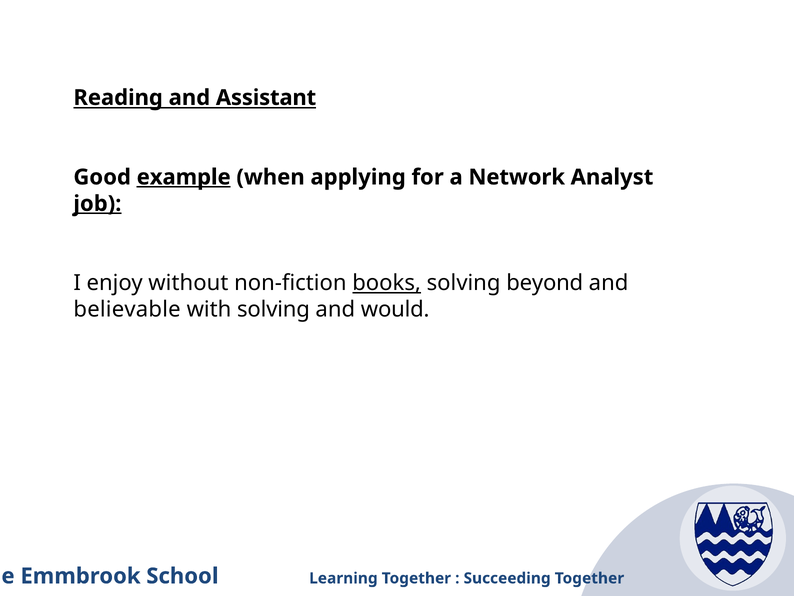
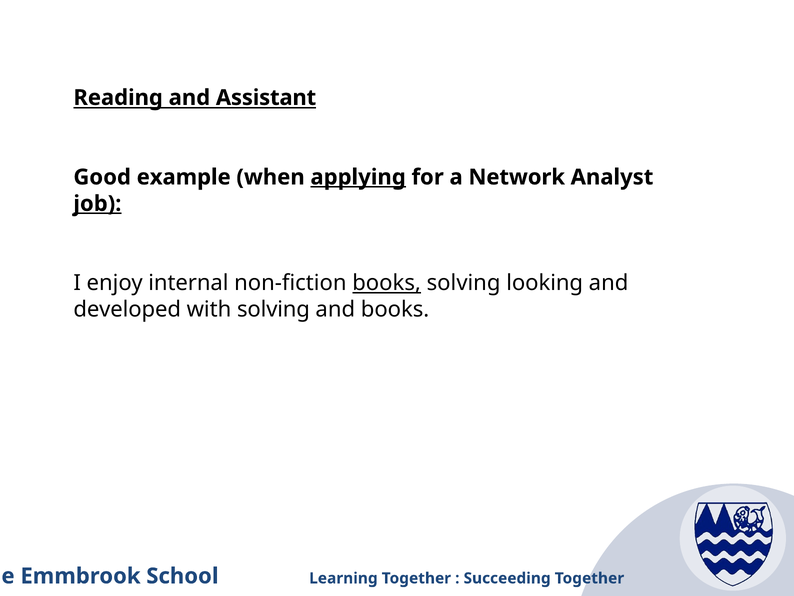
example underline: present -> none
applying underline: none -> present
without: without -> internal
beyond: beyond -> looking
believable: believable -> developed
and would: would -> books
